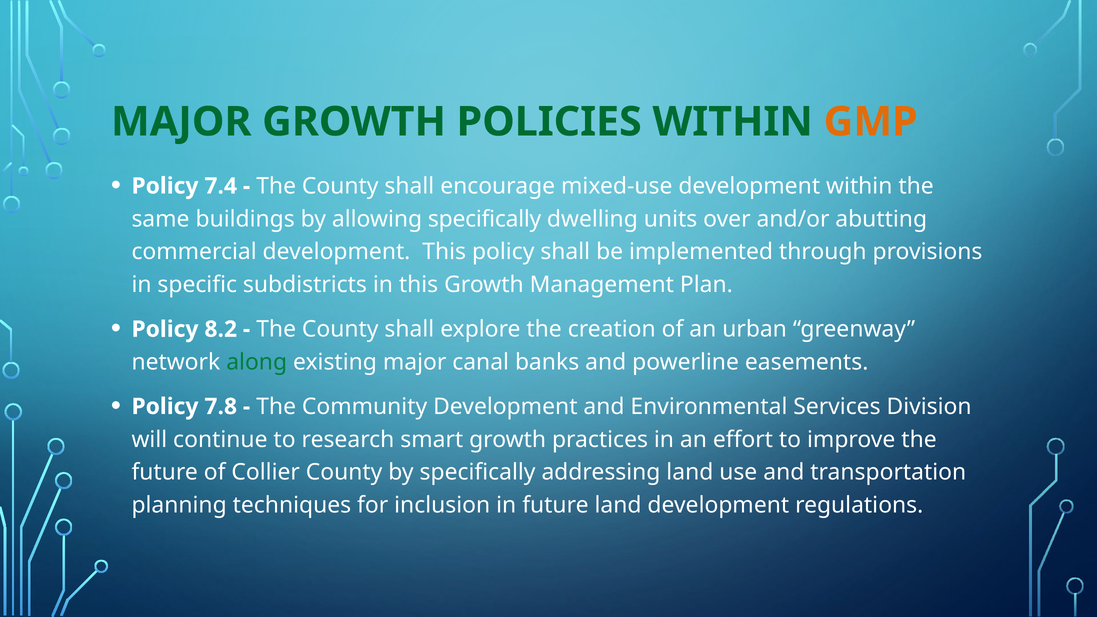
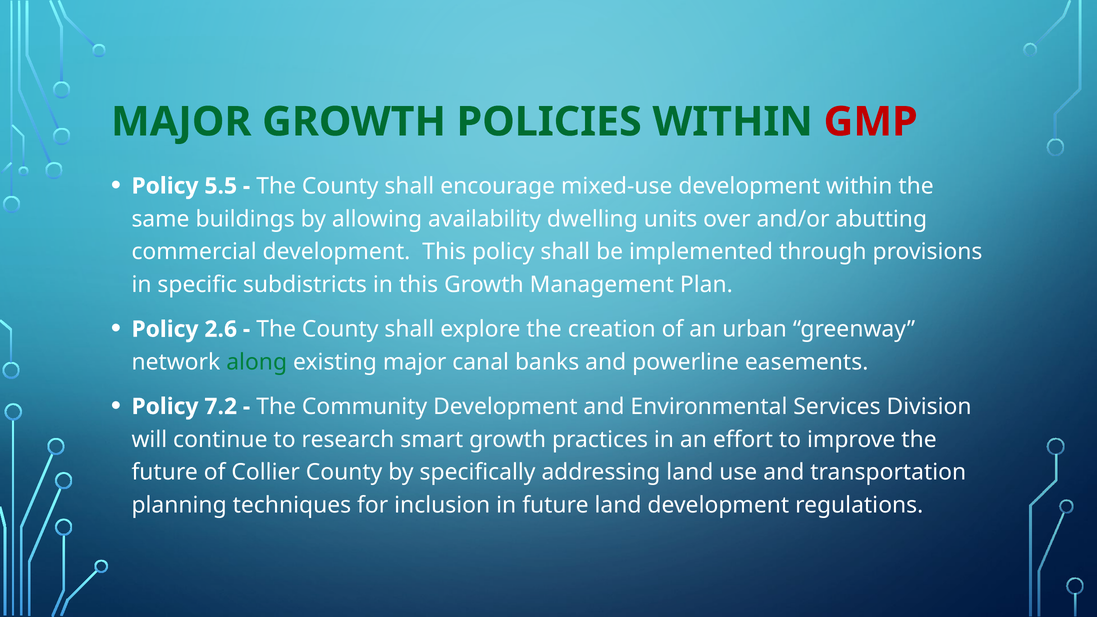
GMP colour: orange -> red
7.4: 7.4 -> 5.5
allowing specifically: specifically -> availability
8.2: 8.2 -> 2.6
7.8: 7.8 -> 7.2
